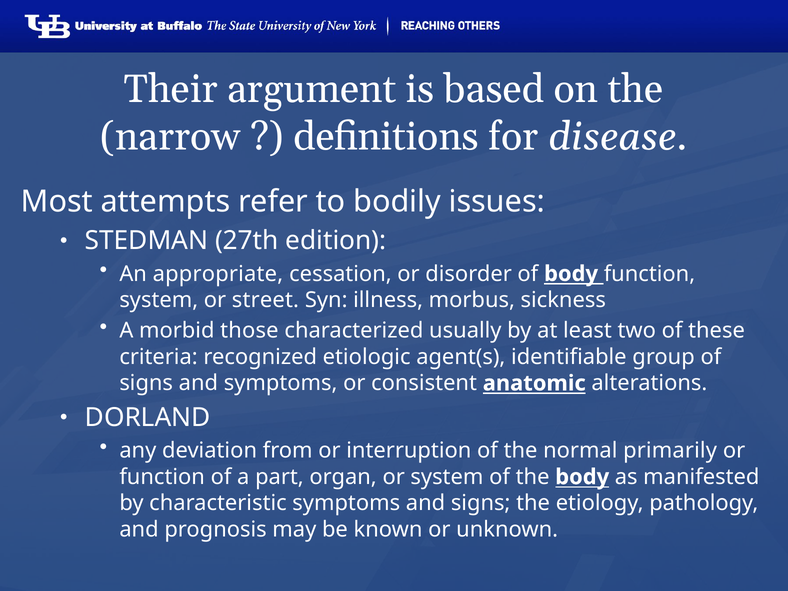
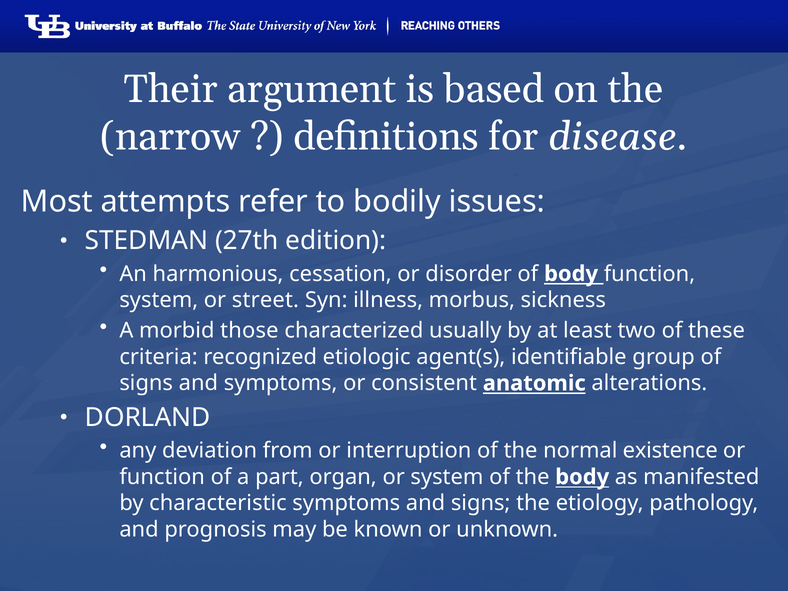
appropriate: appropriate -> harmonious
primarily: primarily -> existence
